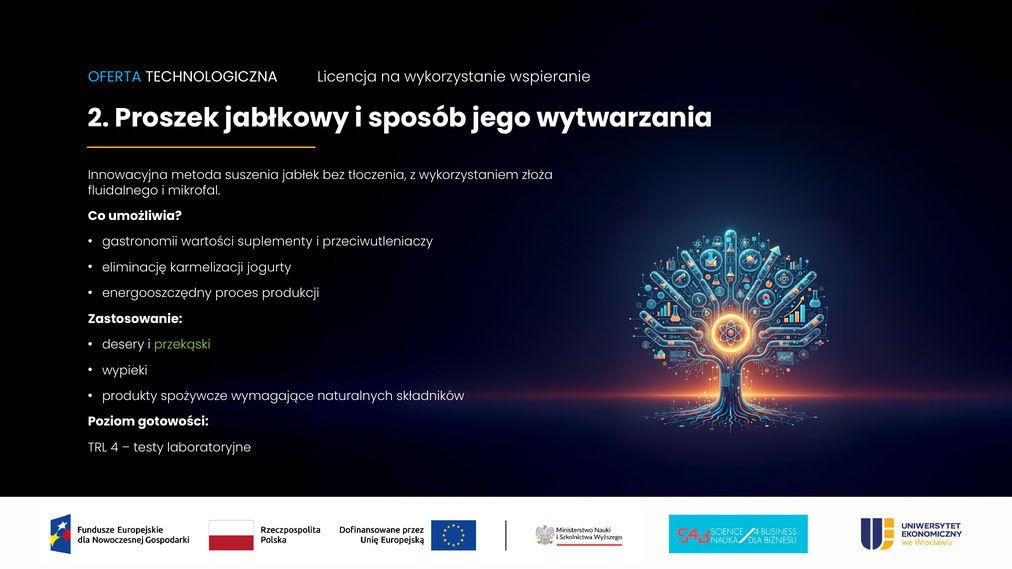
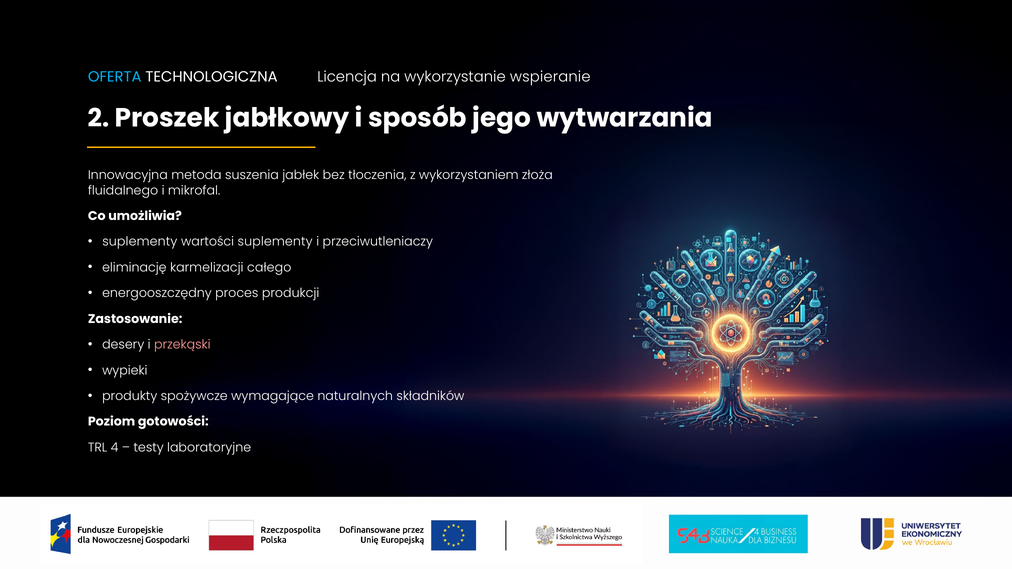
gastronomii at (140, 242): gastronomii -> suplementy
jogurty: jogurty -> całego
przekąski colour: light green -> pink
